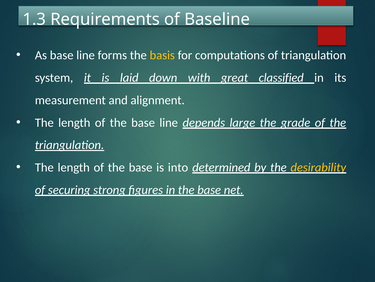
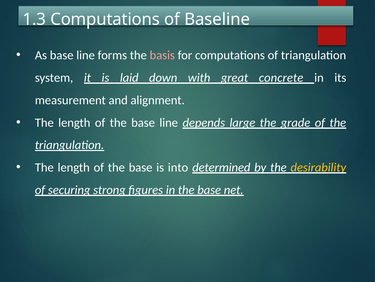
1.3 Requirements: Requirements -> Computations
basis colour: yellow -> pink
classified: classified -> concrete
